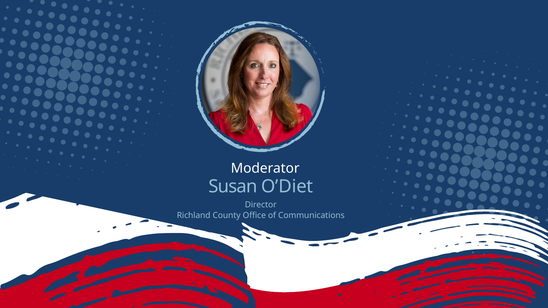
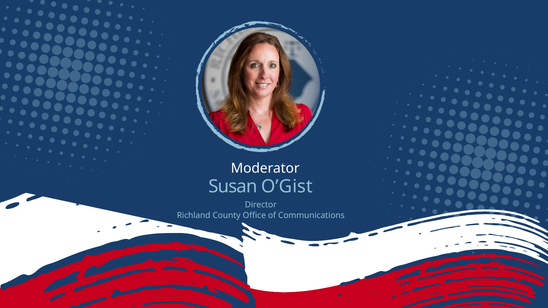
O’Diet: O’Diet -> O’Gist
